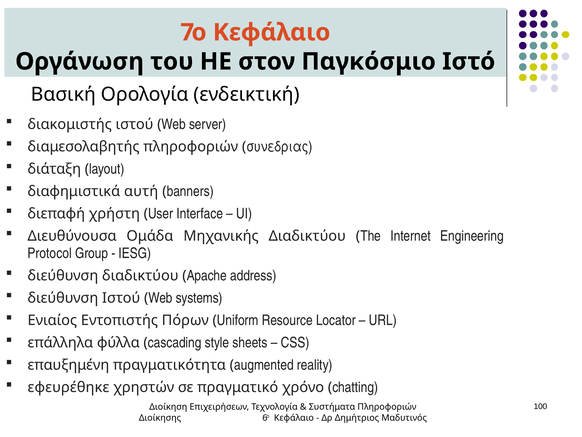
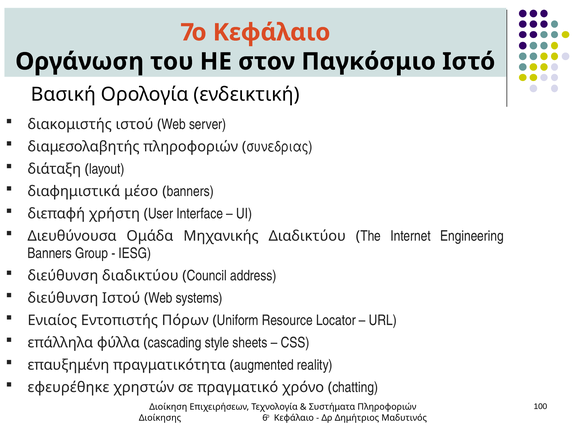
αυτή: αυτή -> μέσο
Protocol at (50, 253): Protocol -> Banners
Apache: Apache -> Council
